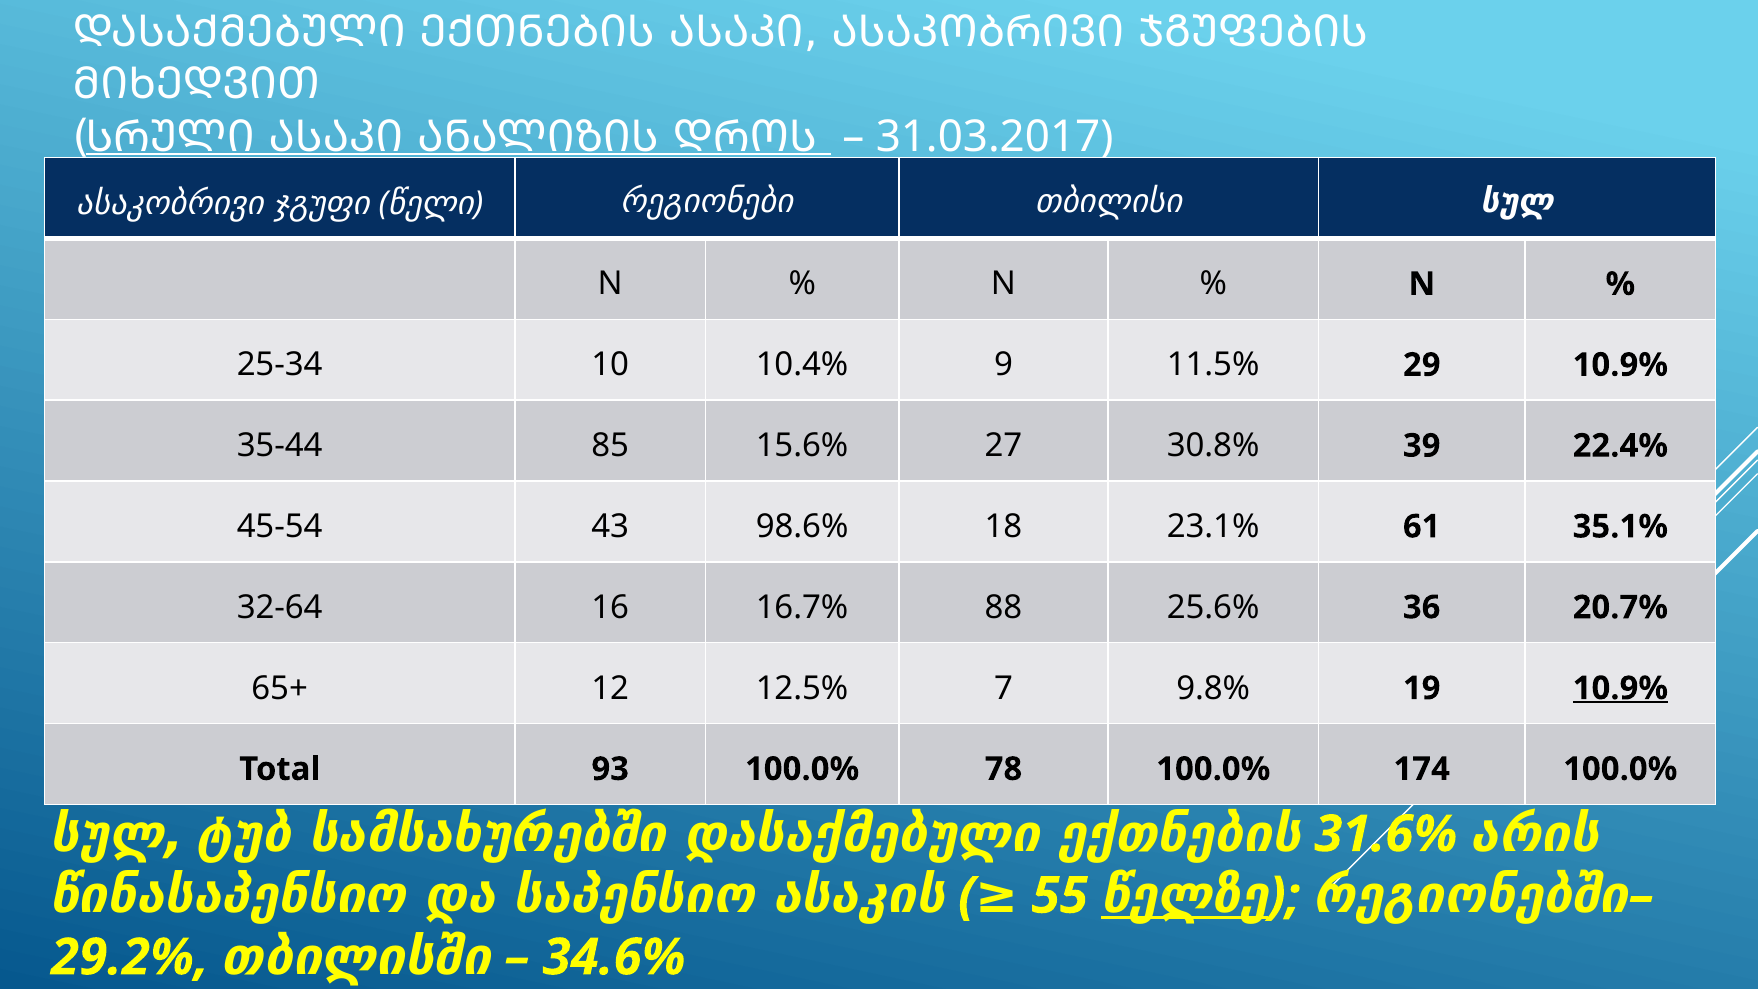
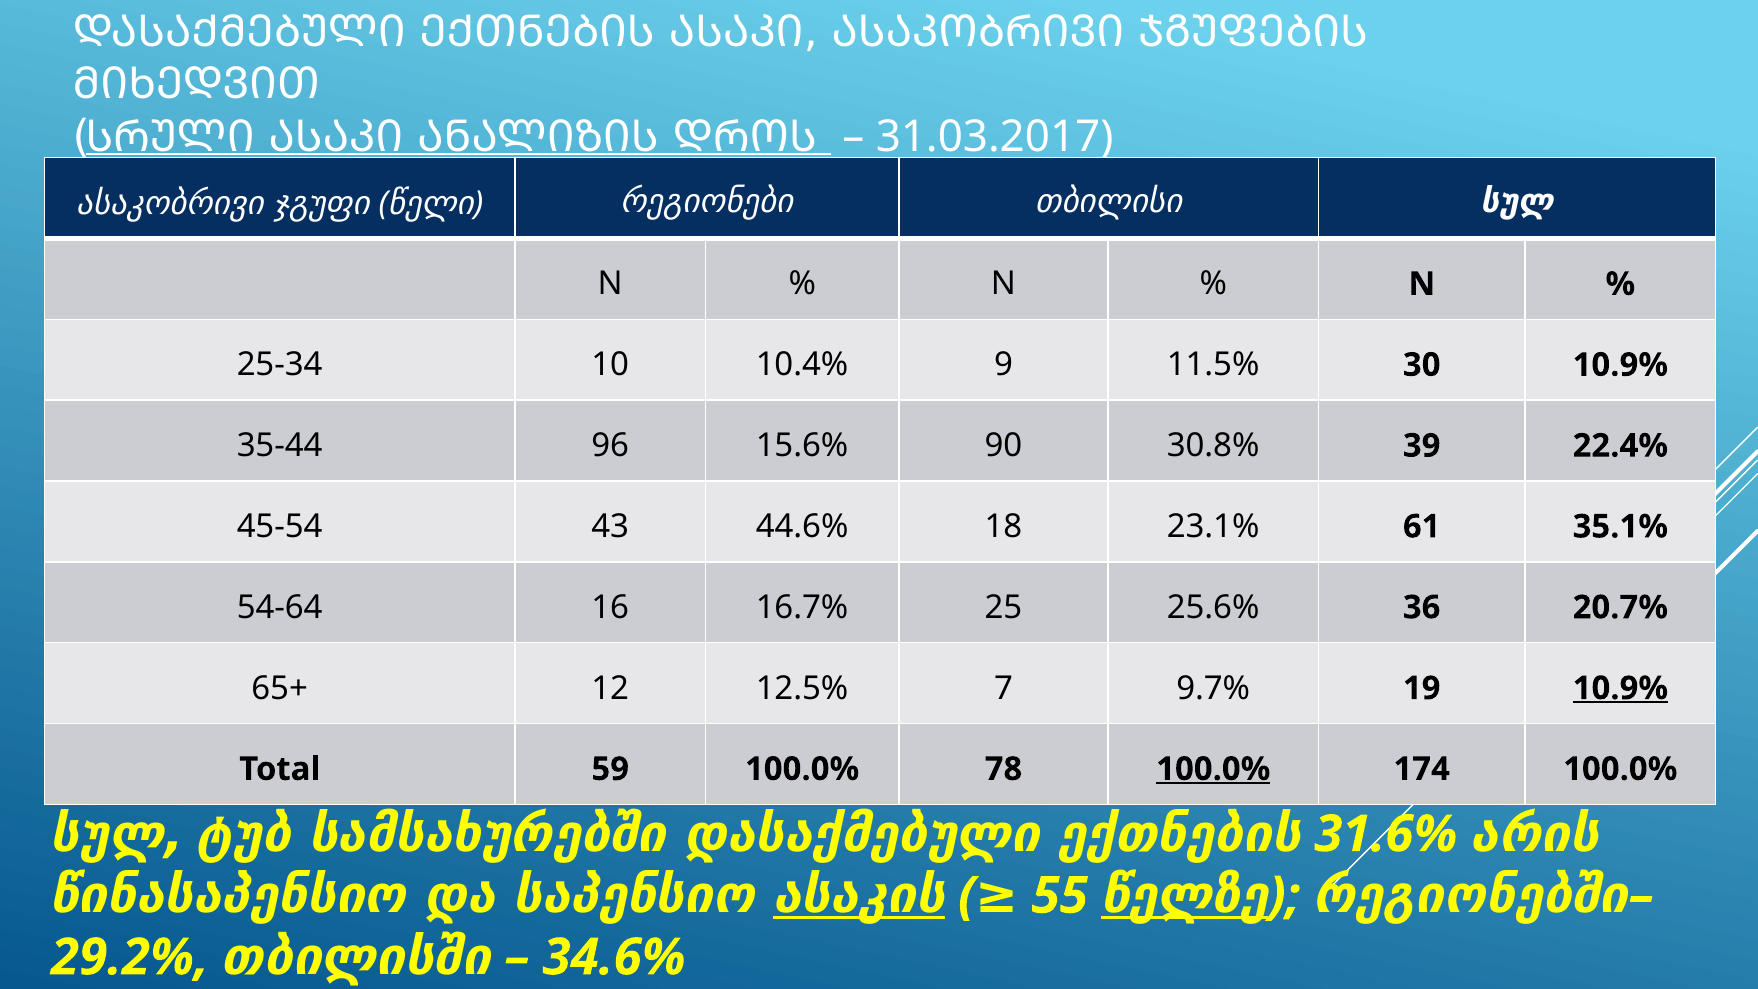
29: 29 -> 30
85: 85 -> 96
27: 27 -> 90
98.6%: 98.6% -> 44.6%
32-64: 32-64 -> 54-64
88: 88 -> 25
9.8%: 9.8% -> 9.7%
93: 93 -> 59
100.0% at (1213, 769) underline: none -> present
ასაკის underline: none -> present
